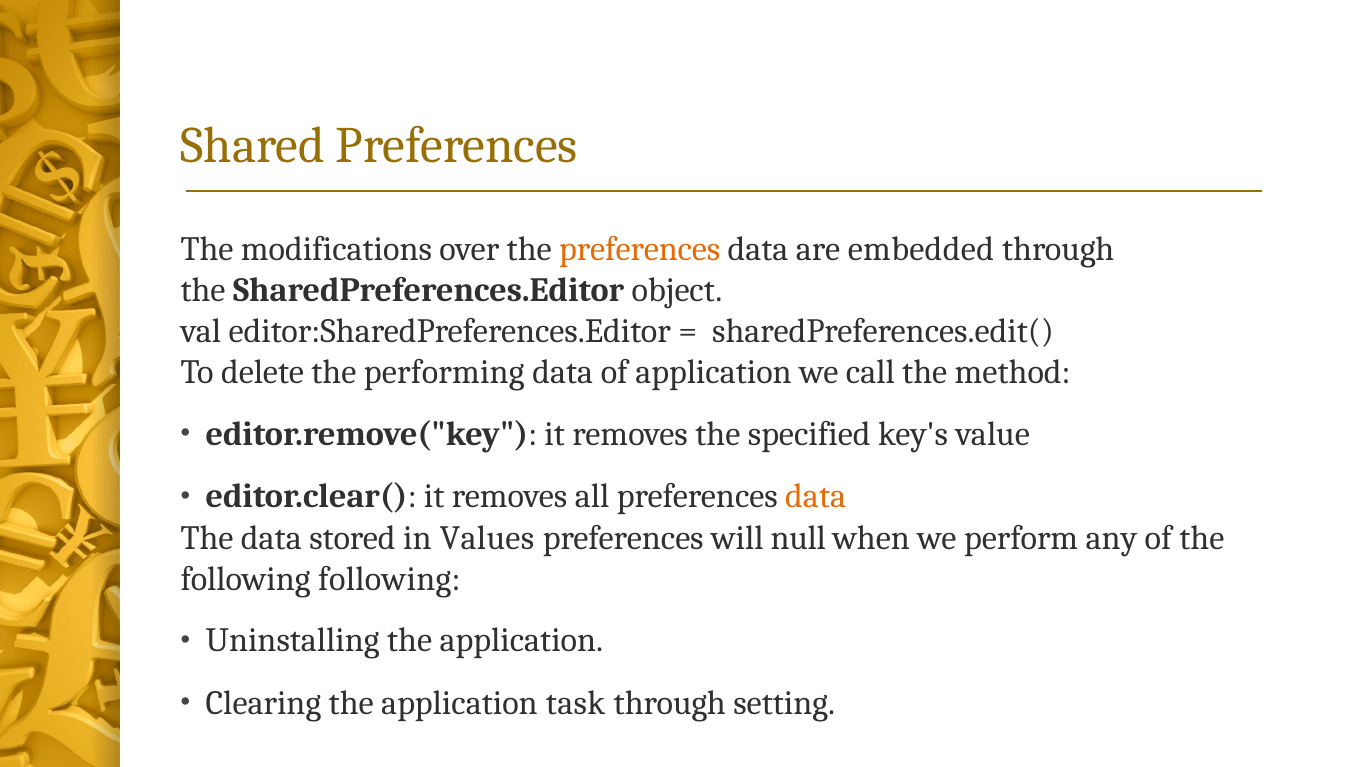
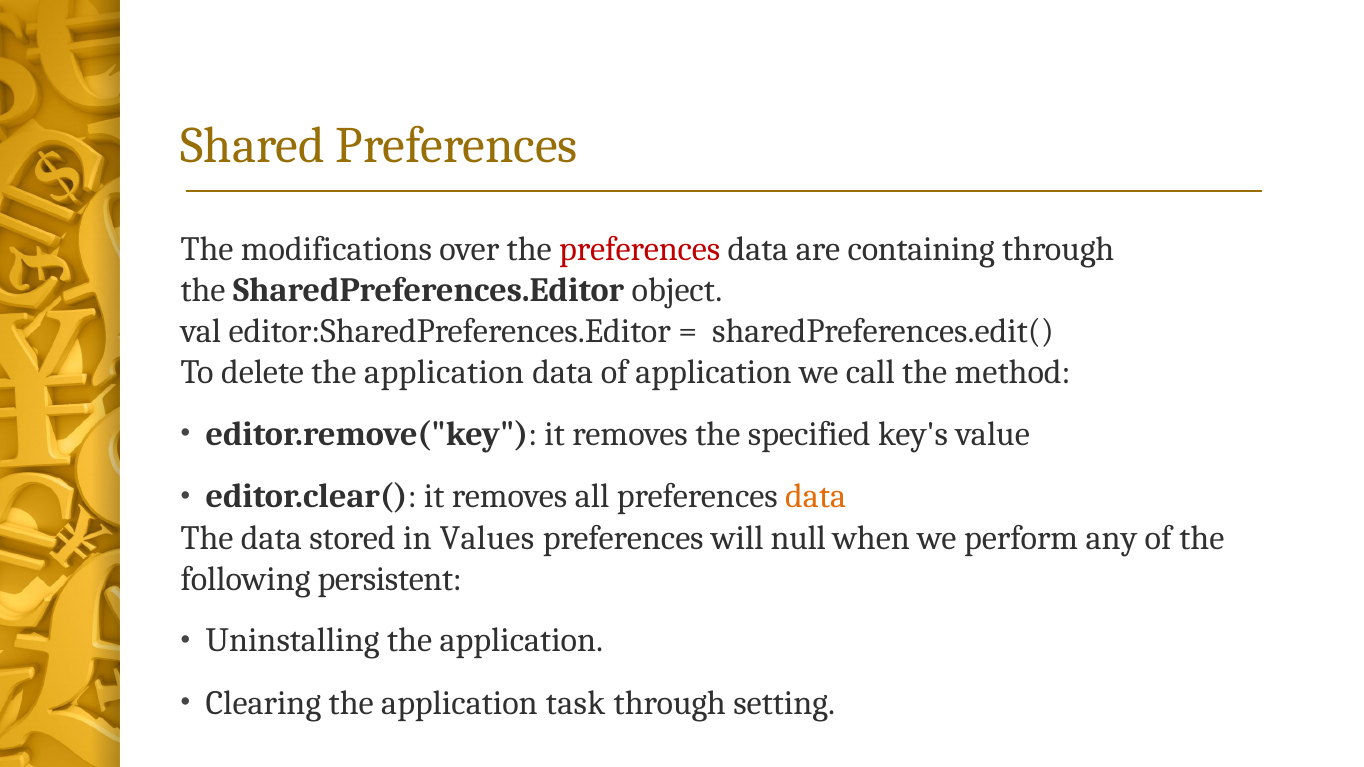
preferences at (640, 250) colour: orange -> red
embedded: embedded -> containing
delete the performing: performing -> application
following following: following -> persistent
